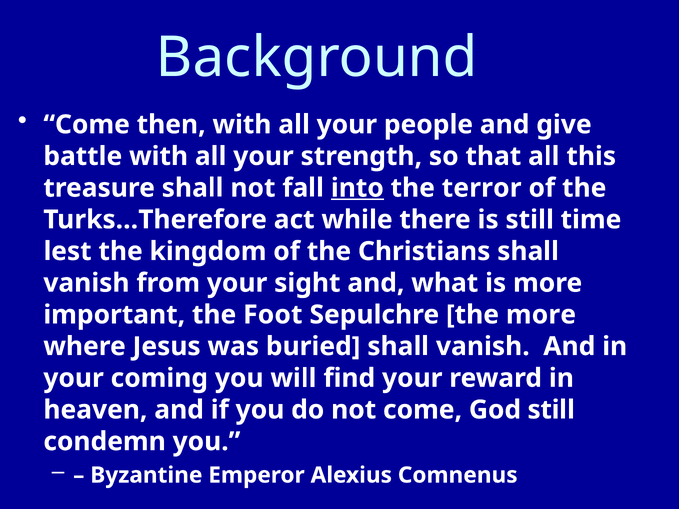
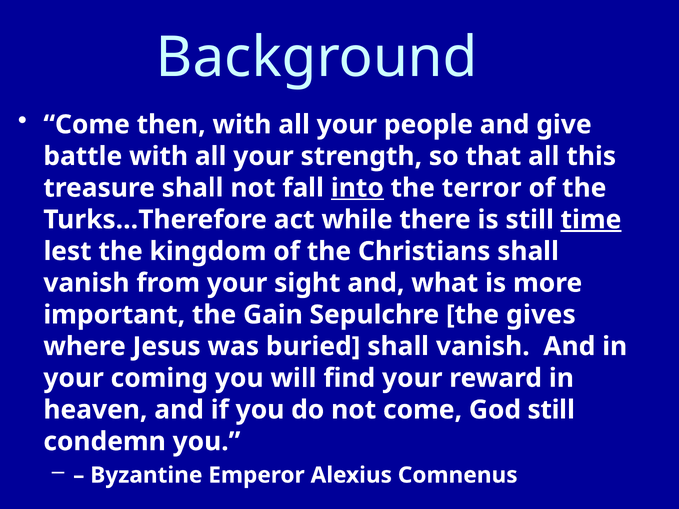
time underline: none -> present
Foot: Foot -> Gain
the more: more -> gives
